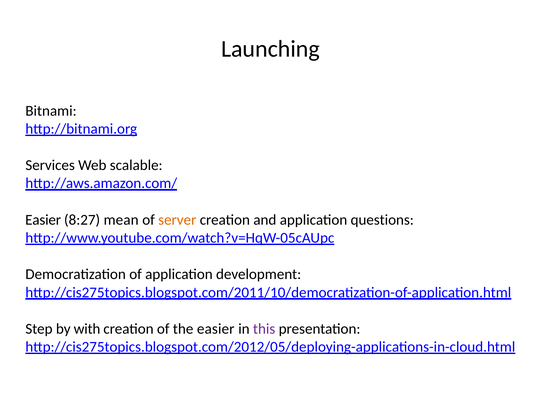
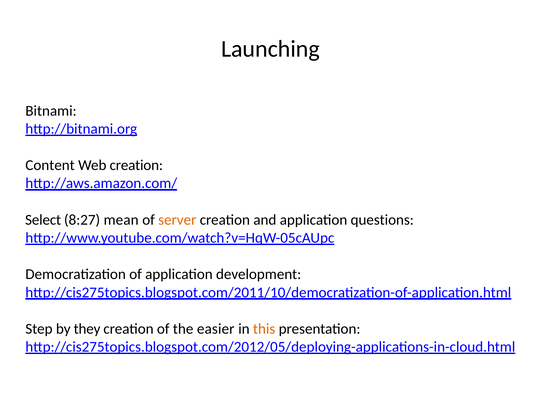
Services: Services -> Content
Web scalable: scalable -> creation
Easier at (43, 220): Easier -> Select
with: with -> they
this colour: purple -> orange
